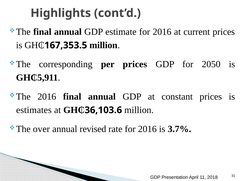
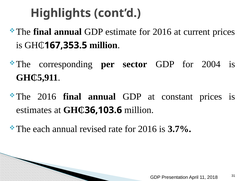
per prices: prices -> sector
2050: 2050 -> 2004
over: over -> each
